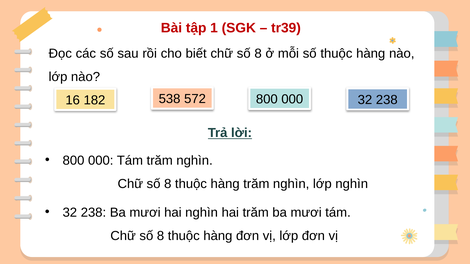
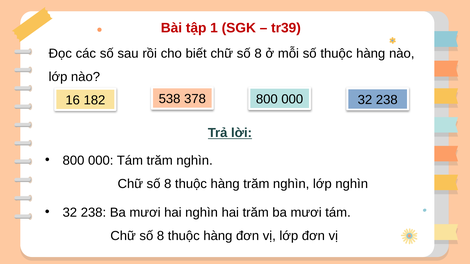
572: 572 -> 378
